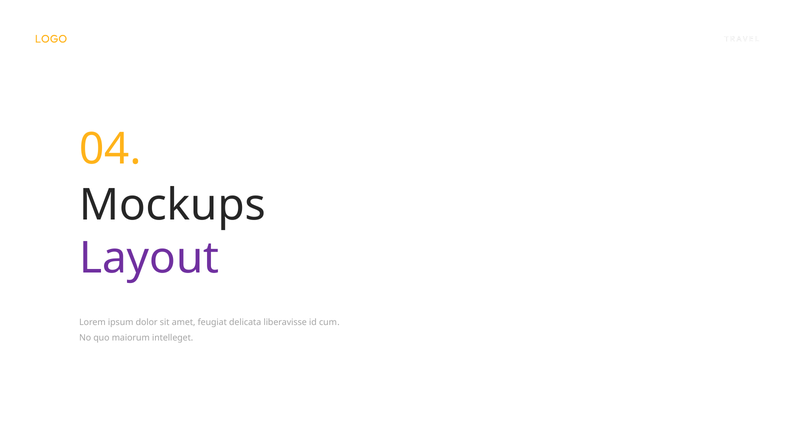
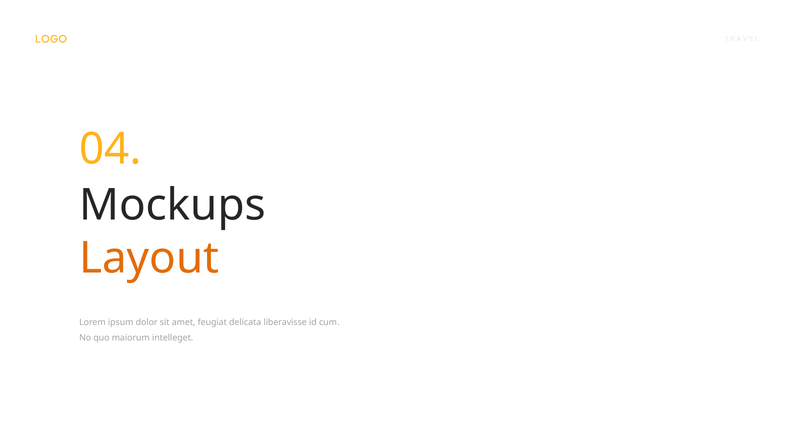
Layout colour: purple -> orange
